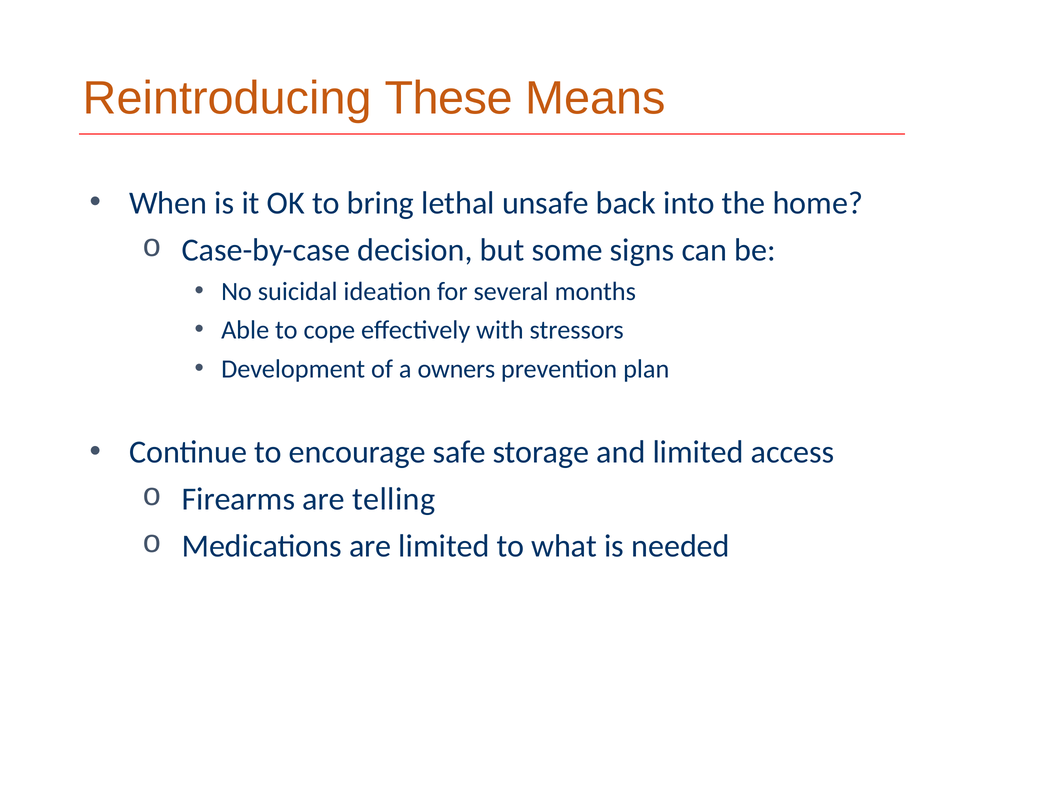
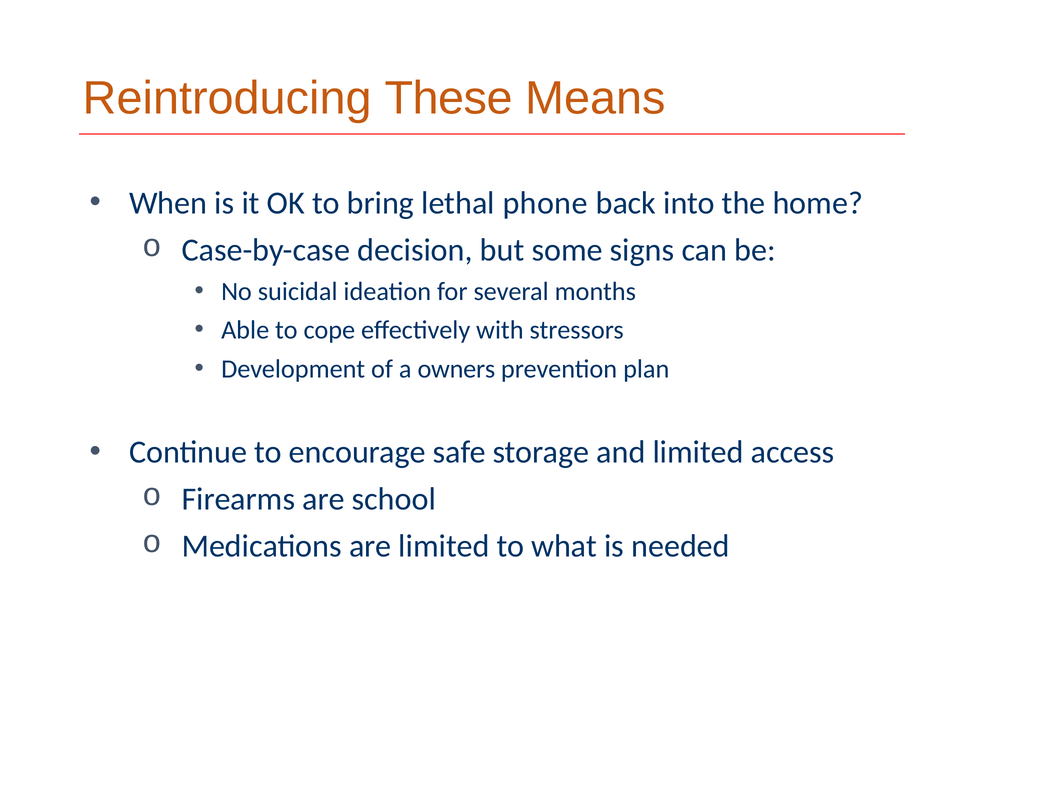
unsafe: unsafe -> phone
telling: telling -> school
